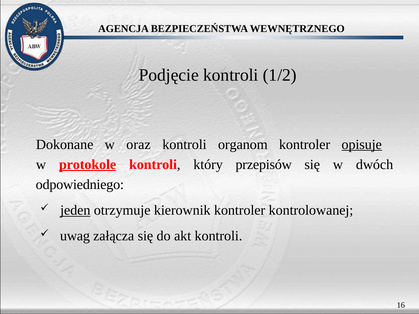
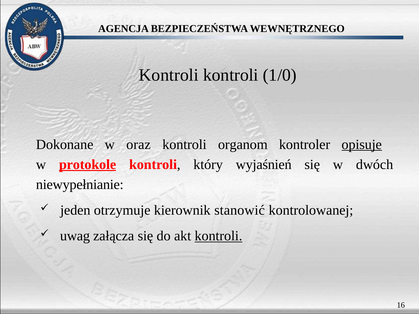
Podjęcie at (169, 75): Podjęcie -> Kontroli
1/2: 1/2 -> 1/0
przepisów: przepisów -> wyjaśnień
odpowiedniego: odpowiedniego -> niewypełnianie
jeden underline: present -> none
kierownik kontroler: kontroler -> stanowić
kontroli at (218, 236) underline: none -> present
